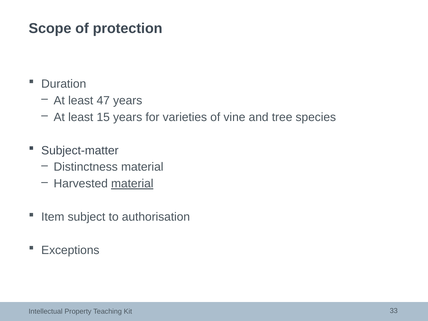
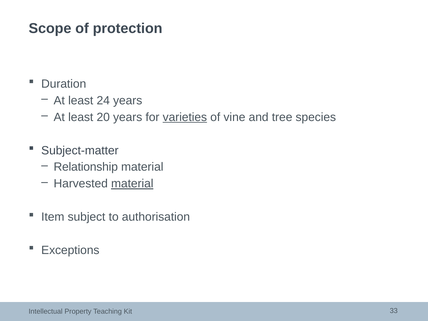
47: 47 -> 24
15: 15 -> 20
varieties underline: none -> present
Distinctness: Distinctness -> Relationship
